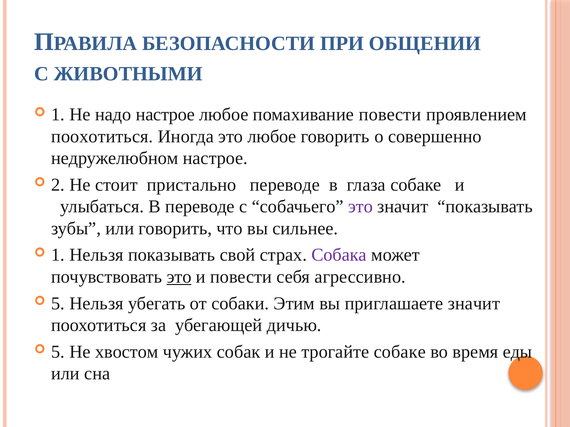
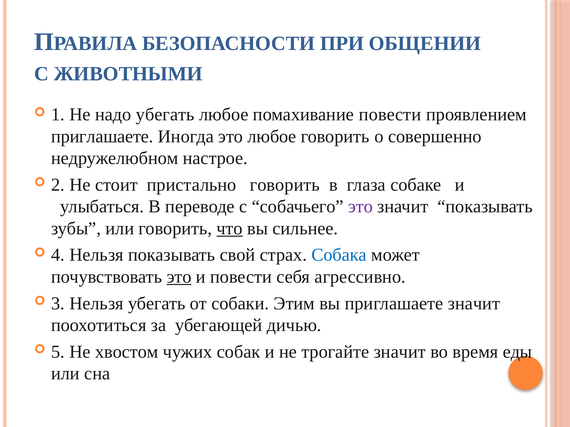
надо настрое: настрое -> убегать
поохотиться at (102, 137): поохотиться -> приглашаете
пристально переводе: переводе -> говорить
что underline: none -> present
1 at (58, 255): 1 -> 4
Собака colour: purple -> blue
5 at (58, 304): 5 -> 3
трогайте собаке: собаке -> значит
